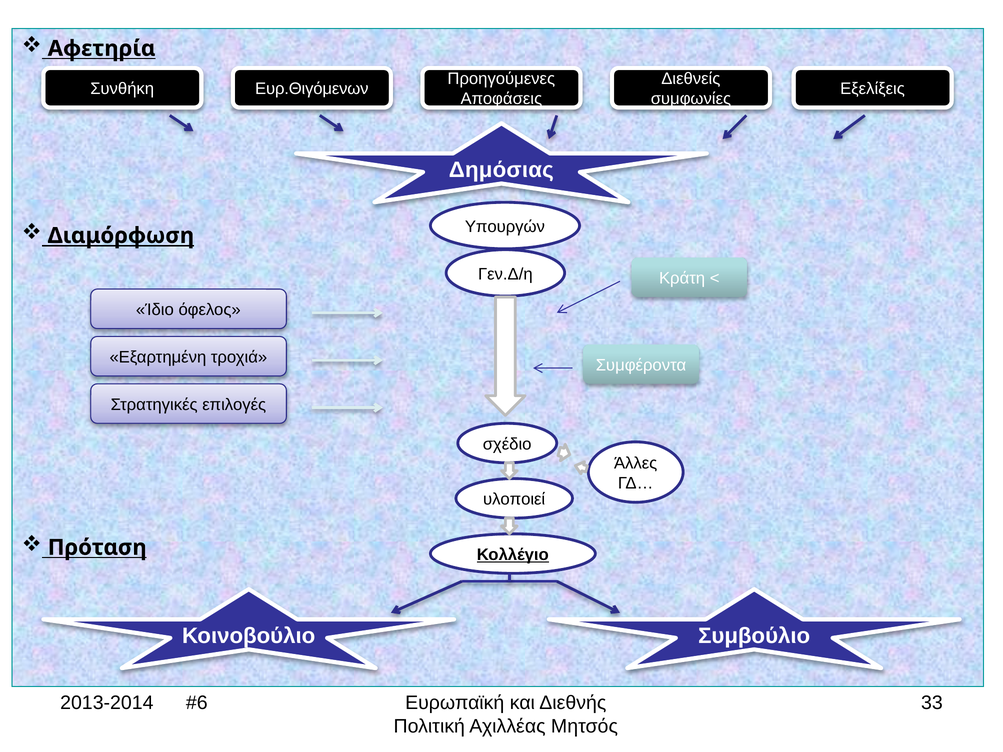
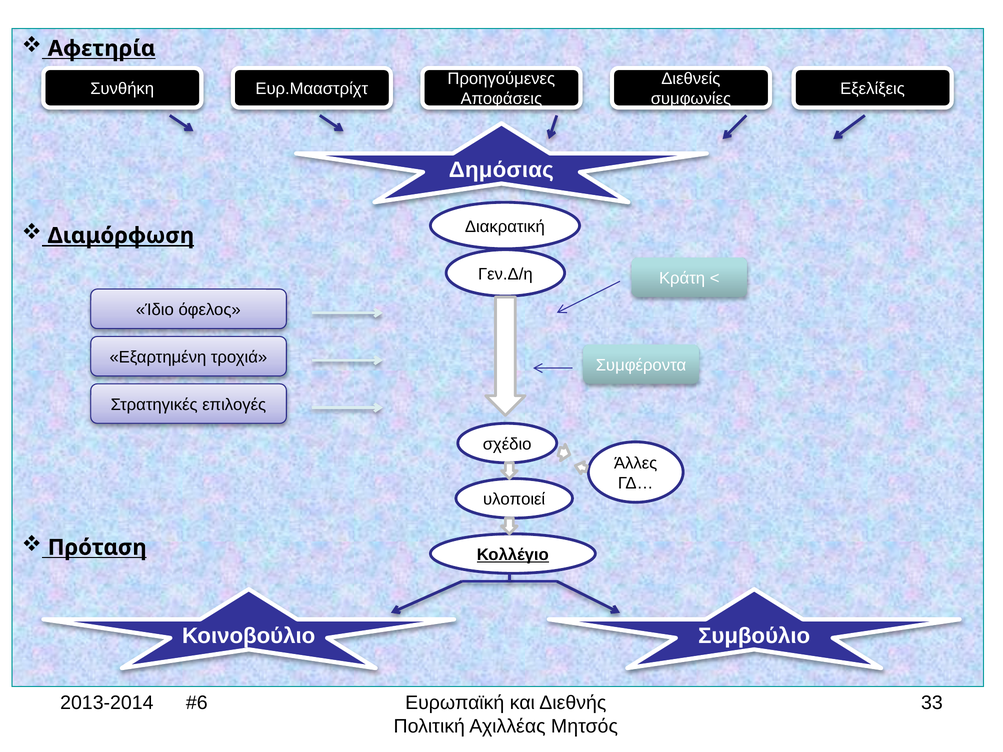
Ευρ.Θιγόμενων: Ευρ.Θιγόμενων -> Ευρ.Μααστρίχτ
Υπουργών: Υπουργών -> Διακρατική
